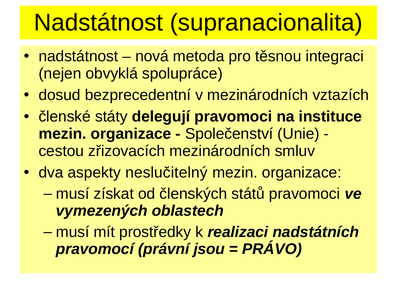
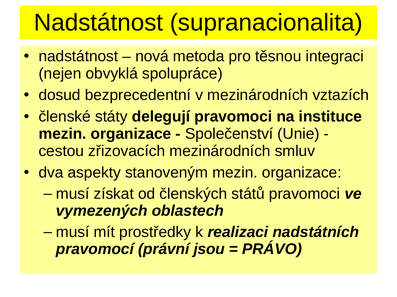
neslučitelný: neslučitelný -> stanoveným
